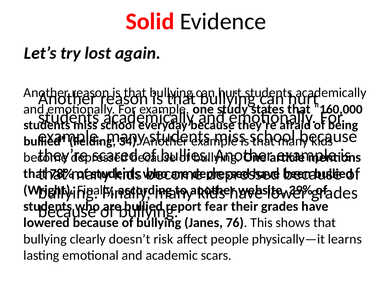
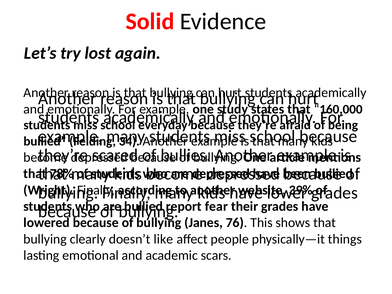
risk: risk -> like
learns: learns -> things
